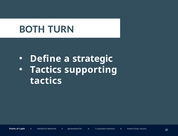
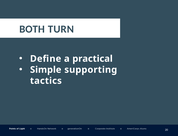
strategic: strategic -> practical
Tactics at (46, 70): Tactics -> Simple
